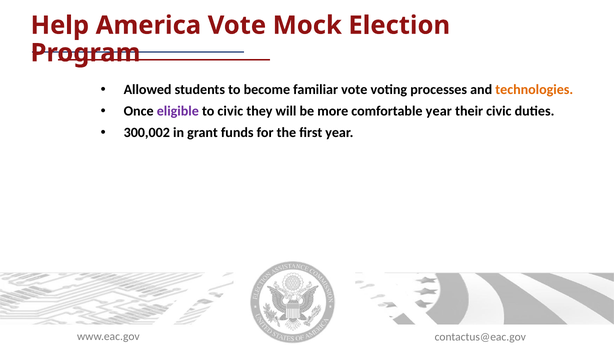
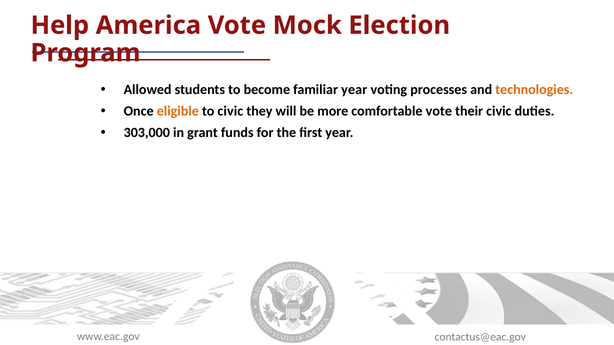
familiar vote: vote -> year
eligible colour: purple -> orange
comfortable year: year -> vote
300,002: 300,002 -> 303,000
